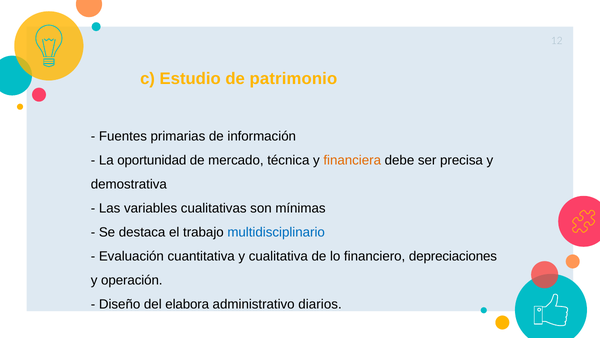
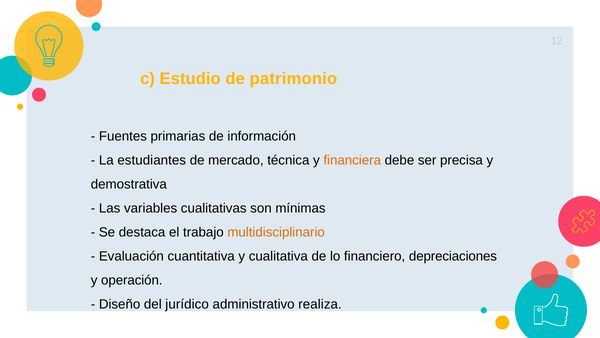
oportunidad: oportunidad -> estudiantes
multidisciplinario colour: blue -> orange
elabora: elabora -> jurídico
diarios: diarios -> realiza
